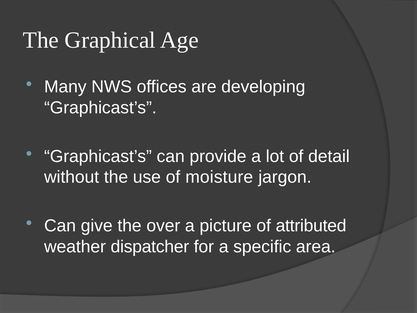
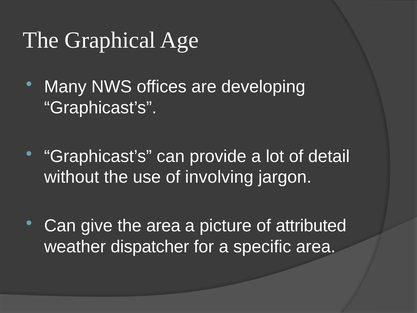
moisture: moisture -> involving
the over: over -> area
